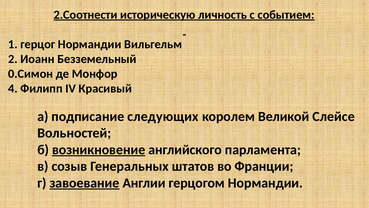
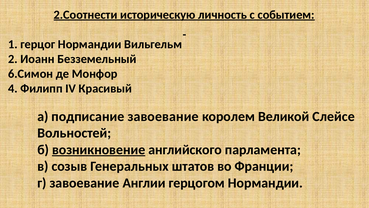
0.Симон: 0.Симон -> 6.Симон
подписание следующих: следующих -> завоевание
завоевание at (84, 183) underline: present -> none
